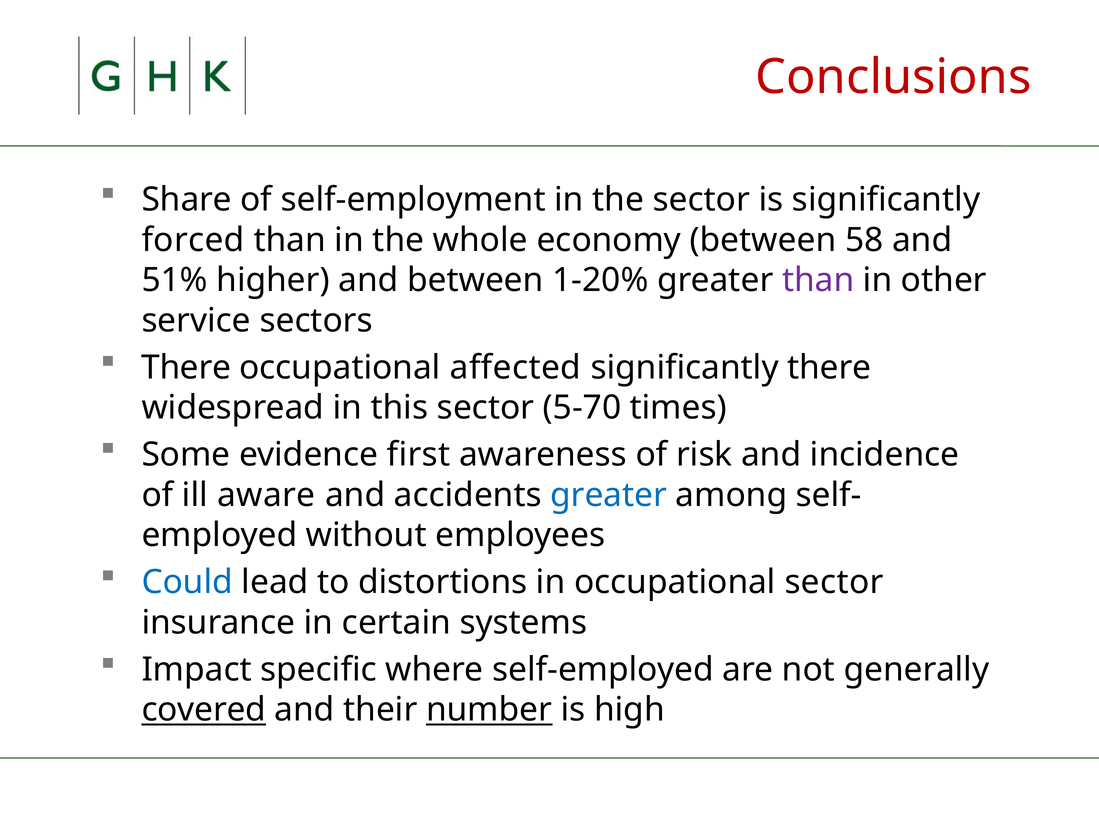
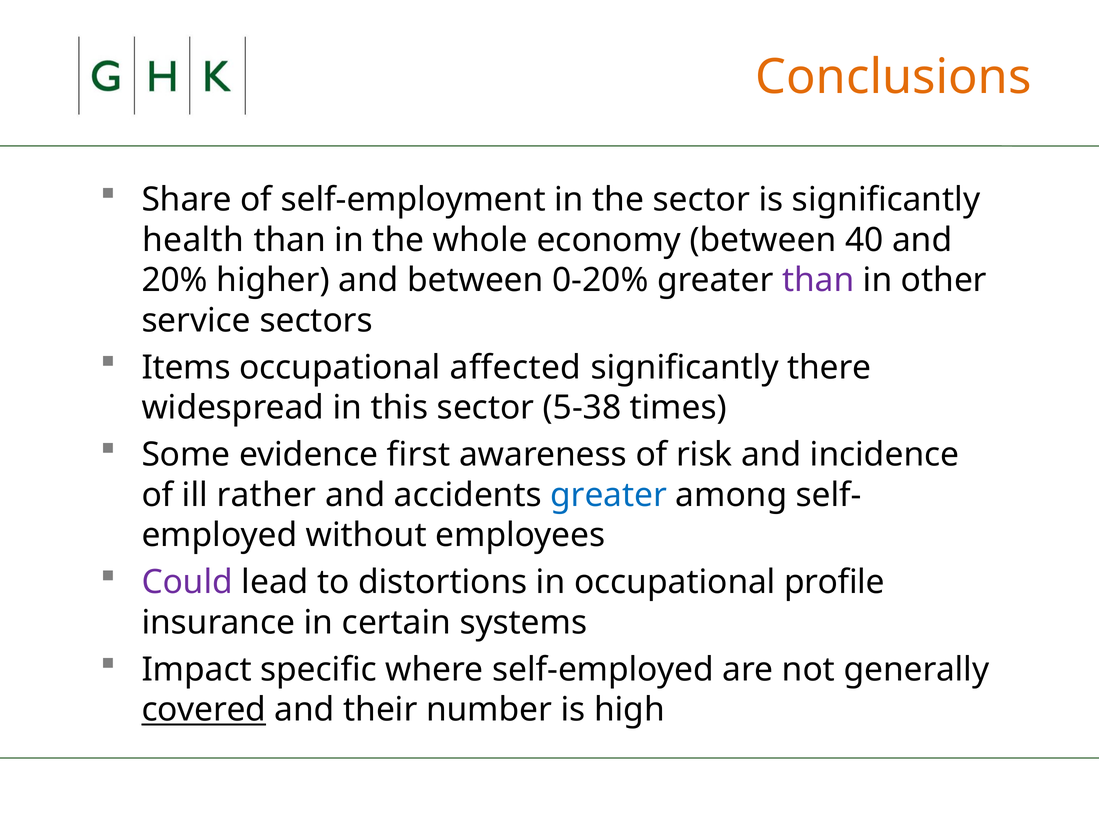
Conclusions colour: red -> orange
forced: forced -> health
58: 58 -> 40
51%: 51% -> 20%
1-20%: 1-20% -> 0-20%
There at (186, 368): There -> Items
5-70: 5-70 -> 5-38
aware: aware -> rather
Could colour: blue -> purple
occupational sector: sector -> profile
number underline: present -> none
